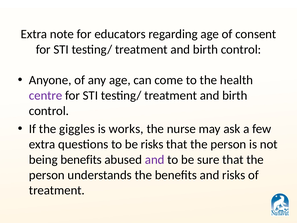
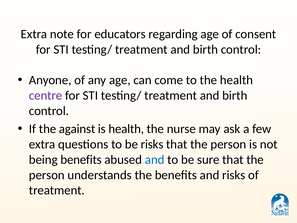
giggles: giggles -> against
is works: works -> health
and at (155, 159) colour: purple -> blue
